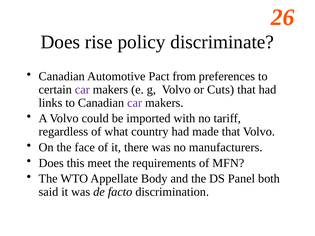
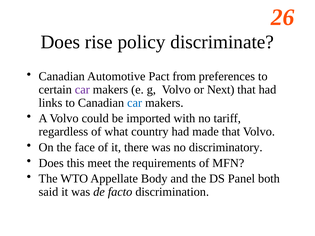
Cuts: Cuts -> Next
car at (135, 103) colour: purple -> blue
manufacturers: manufacturers -> discriminatory
